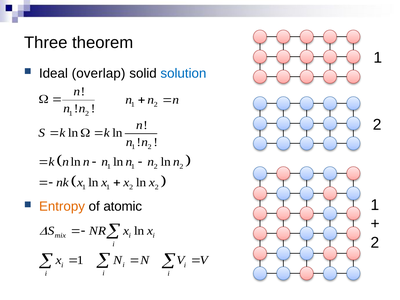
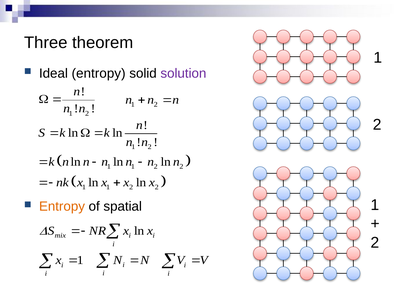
Ideal overlap: overlap -> entropy
solution colour: blue -> purple
atomic: atomic -> spatial
